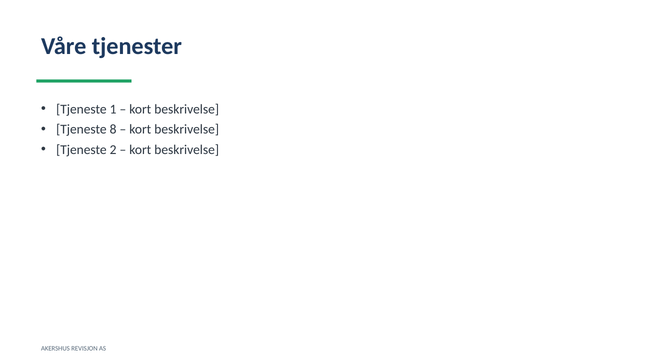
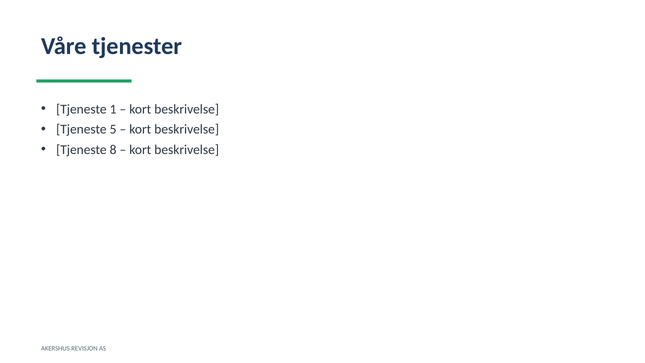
8: 8 -> 5
2: 2 -> 8
